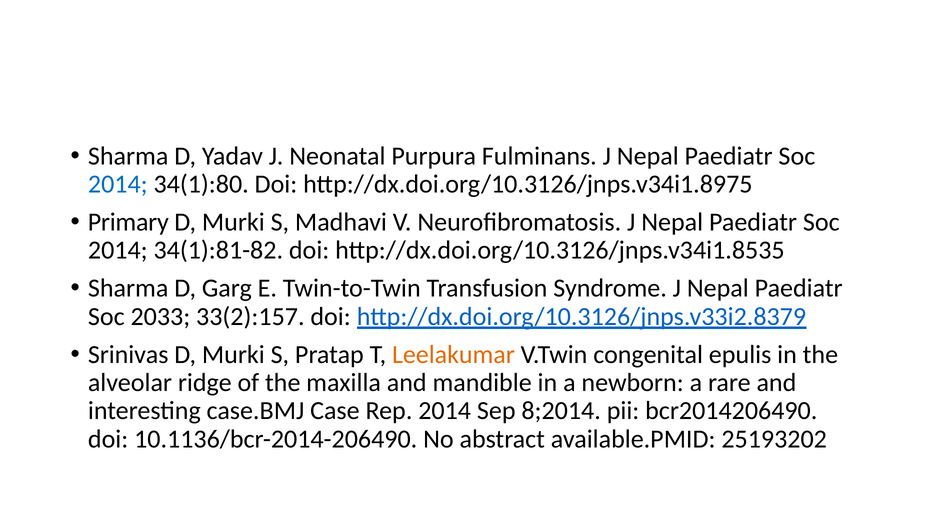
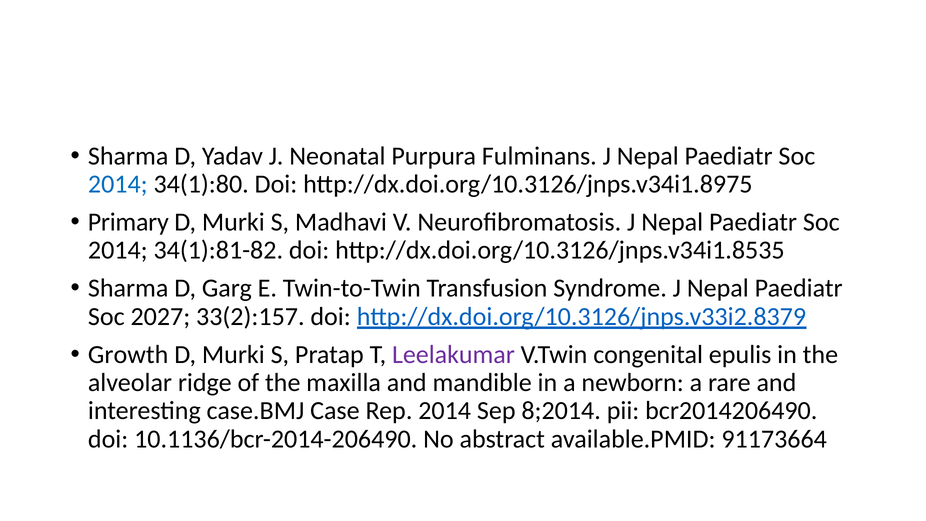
2033: 2033 -> 2027
Srinivas: Srinivas -> Growth
Leelakumar colour: orange -> purple
25193202: 25193202 -> 91173664
